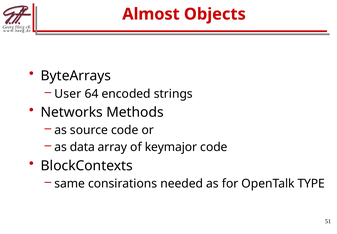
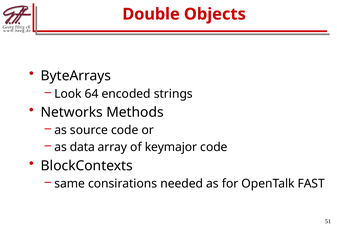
Almost: Almost -> Double
User: User -> Look
TYPE: TYPE -> FAST
